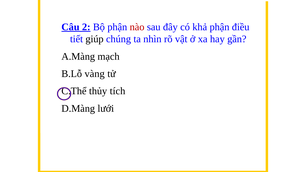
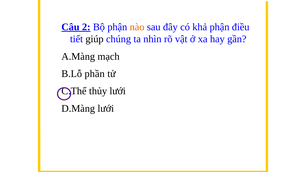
nào colour: red -> orange
vàng: vàng -> phần
thủy tích: tích -> lưới
